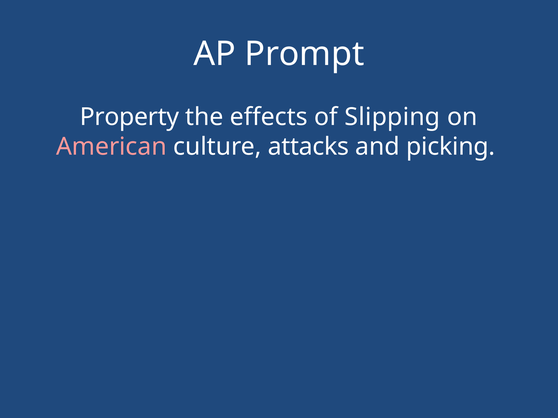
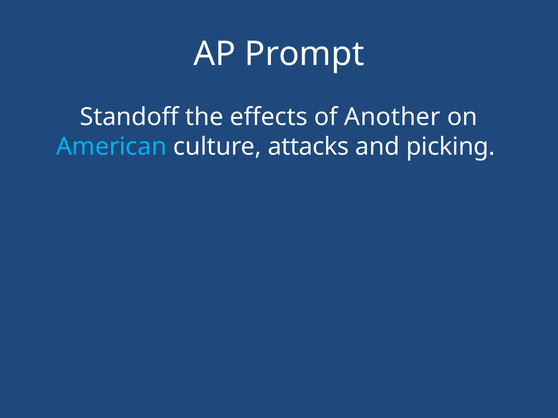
Property: Property -> Standoff
Slipping: Slipping -> Another
American colour: pink -> light blue
